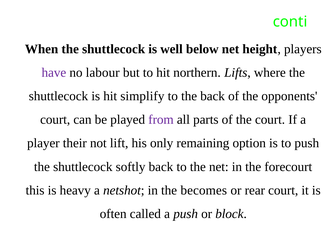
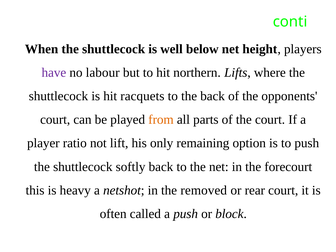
simplify: simplify -> racquets
from colour: purple -> orange
their: their -> ratio
becomes: becomes -> removed
